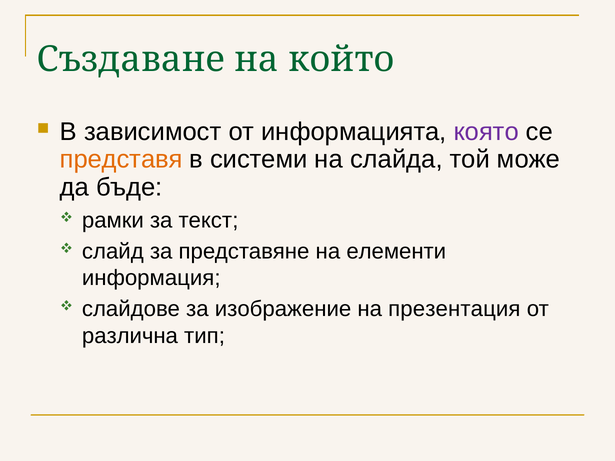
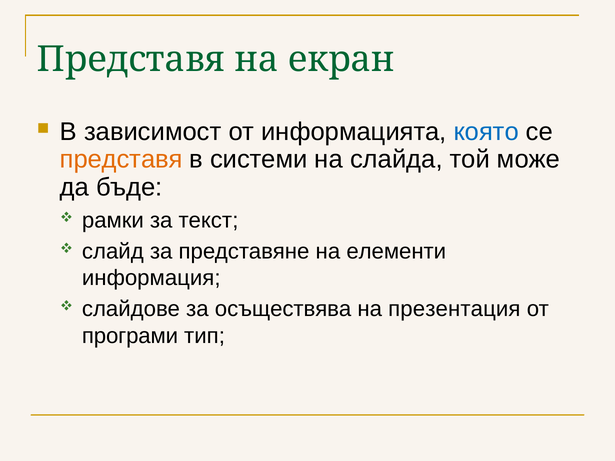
Създаване at (131, 60): Създаване -> Представя
който: който -> екран
която colour: purple -> blue
изображение: изображение -> осъществява
различна: различна -> програми
